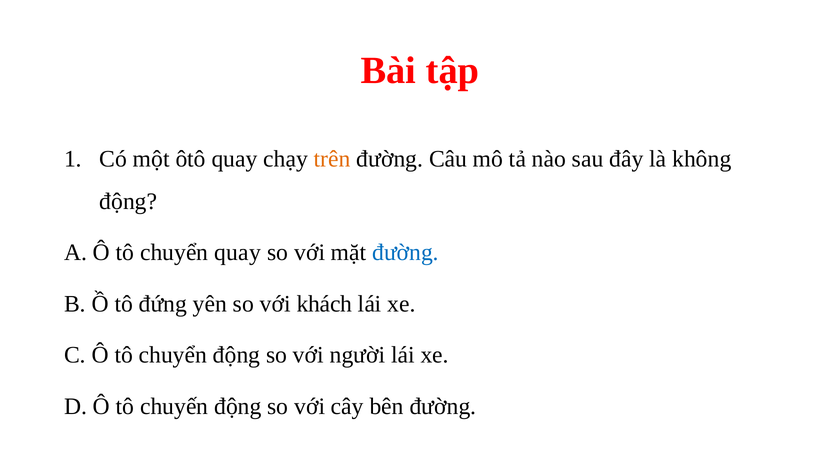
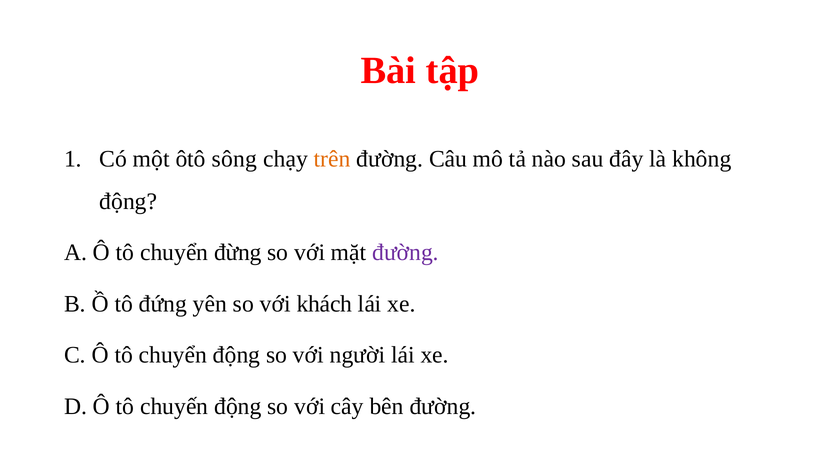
ôtô quay: quay -> sông
chuyển quay: quay -> đừng
đường at (406, 253) colour: blue -> purple
